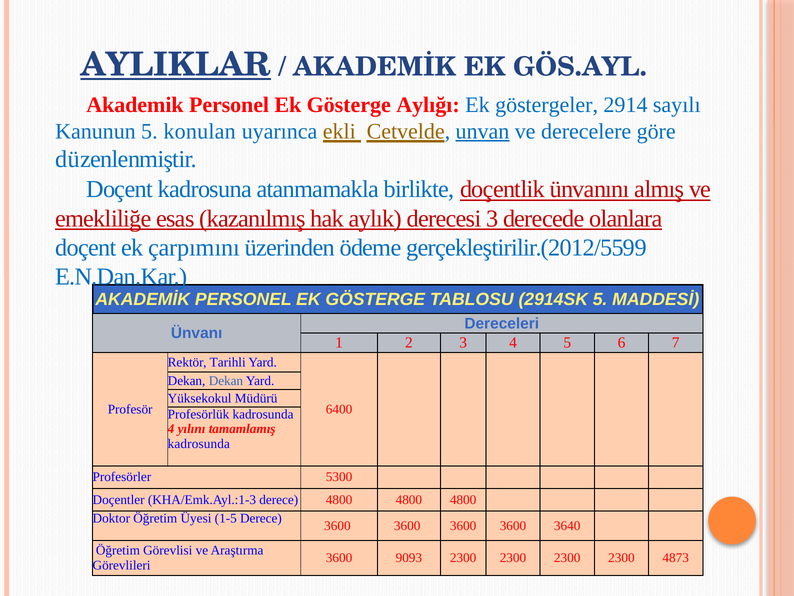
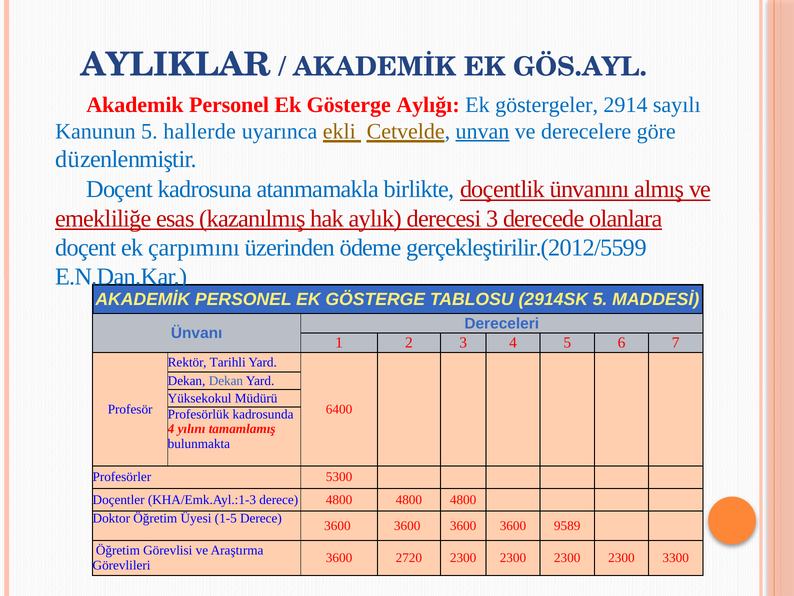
AYLIKLAR underline: present -> none
konulan: konulan -> hallerde
kadrosunda at (199, 443): kadrosunda -> bulunmakta
3640: 3640 -> 9589
9093: 9093 -> 2720
4873: 4873 -> 3300
